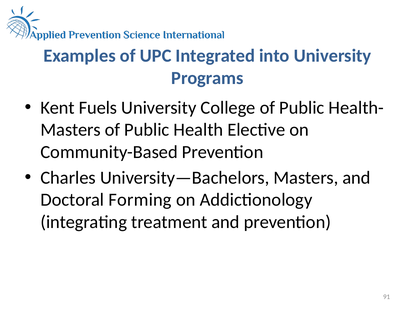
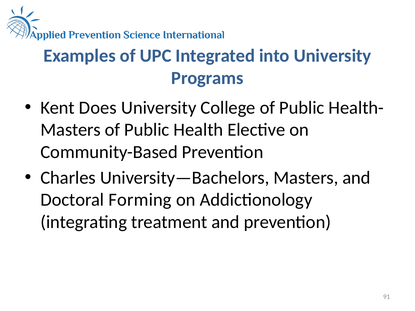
Fuels: Fuels -> Does
